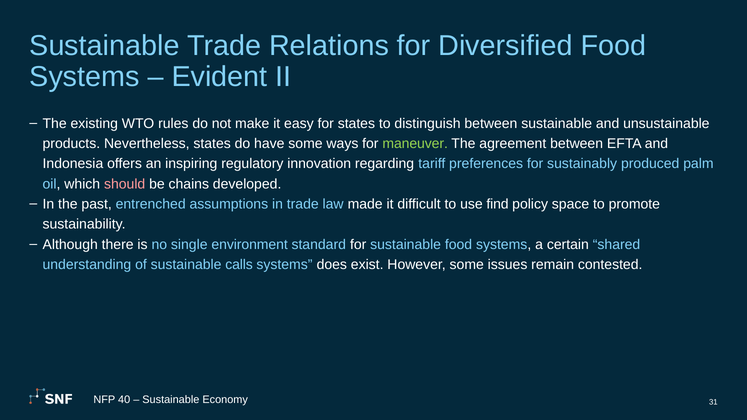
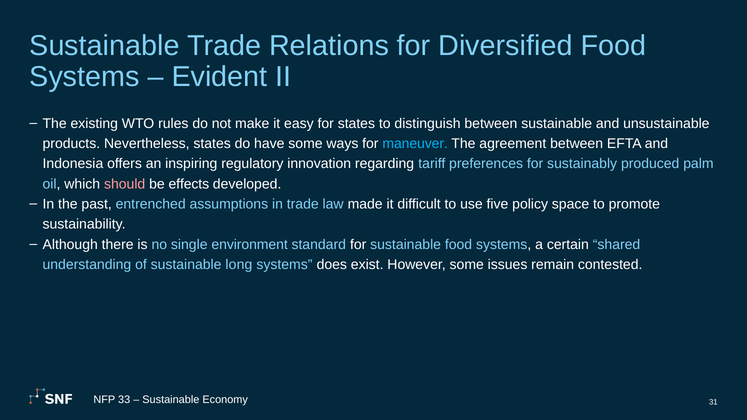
maneuver colour: light green -> light blue
chains: chains -> effects
find: find -> five
calls: calls -> long
40: 40 -> 33
